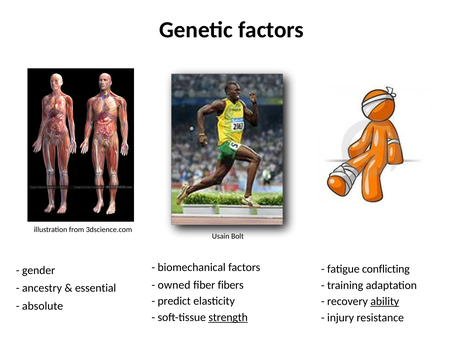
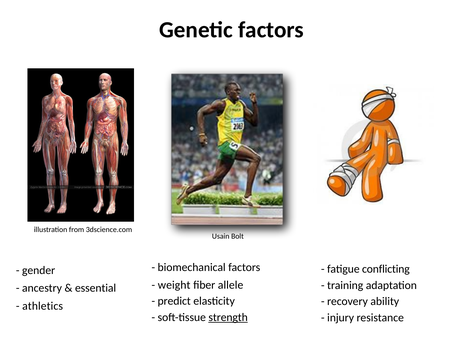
owned: owned -> weight
fibers: fibers -> allele
ability underline: present -> none
absolute: absolute -> athletics
